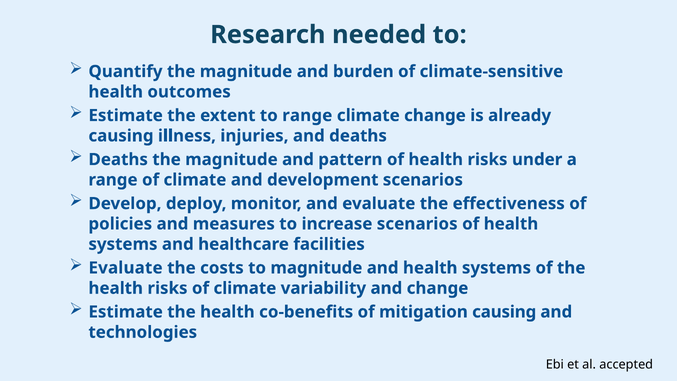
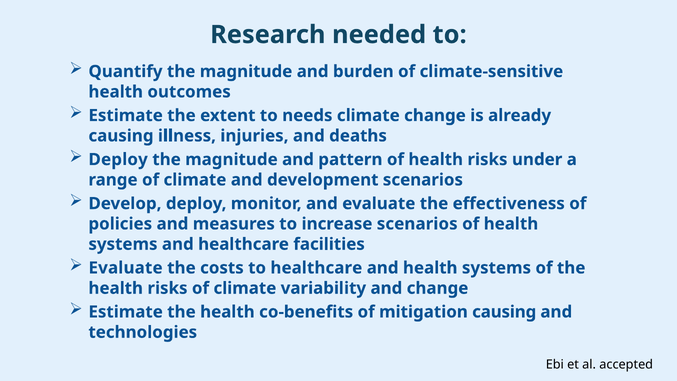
to range: range -> needs
Deaths at (118, 159): Deaths -> Deploy
to magnitude: magnitude -> healthcare
